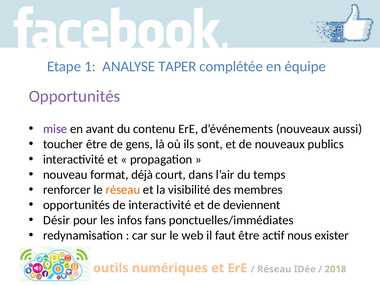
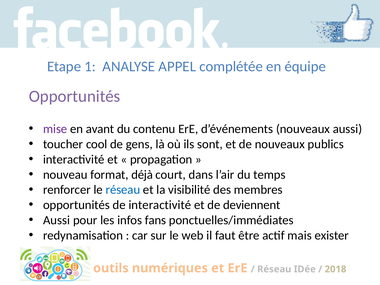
TAPER: TAPER -> APPEL
toucher être: être -> cool
réseau at (123, 190) colour: orange -> blue
Désir at (57, 220): Désir -> Aussi
nous: nous -> mais
